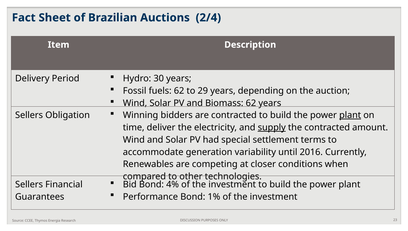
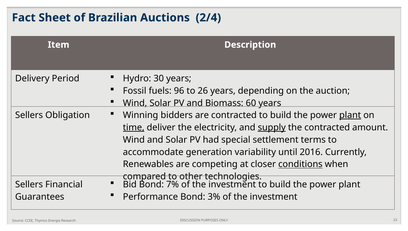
fuels 62: 62 -> 96
29: 29 -> 26
Biomass 62: 62 -> 60
time underline: none -> present
conditions underline: none -> present
4%: 4% -> 7%
1%: 1% -> 3%
